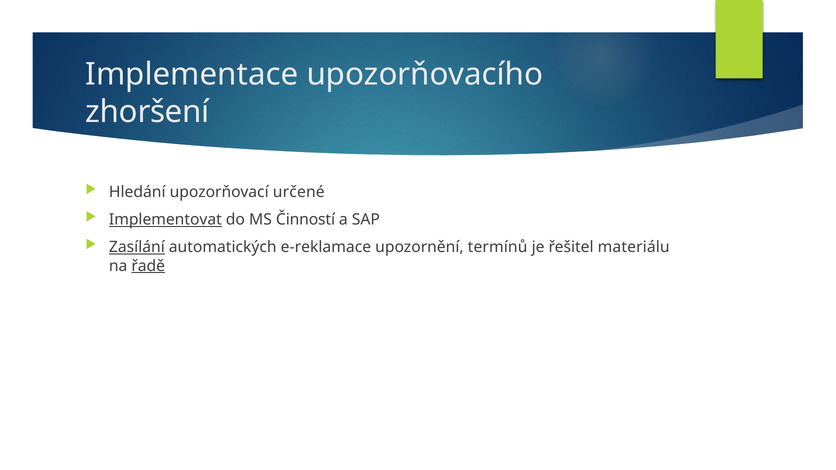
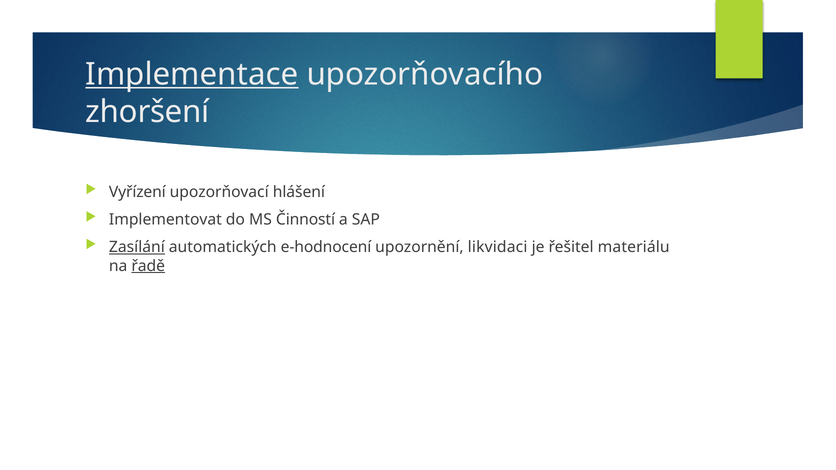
Implementace underline: none -> present
Hledání: Hledání -> Vyřízení
určené: určené -> hlášení
Implementovat underline: present -> none
e-reklamace: e-reklamace -> e-hodnocení
termínů: termínů -> likvidaci
